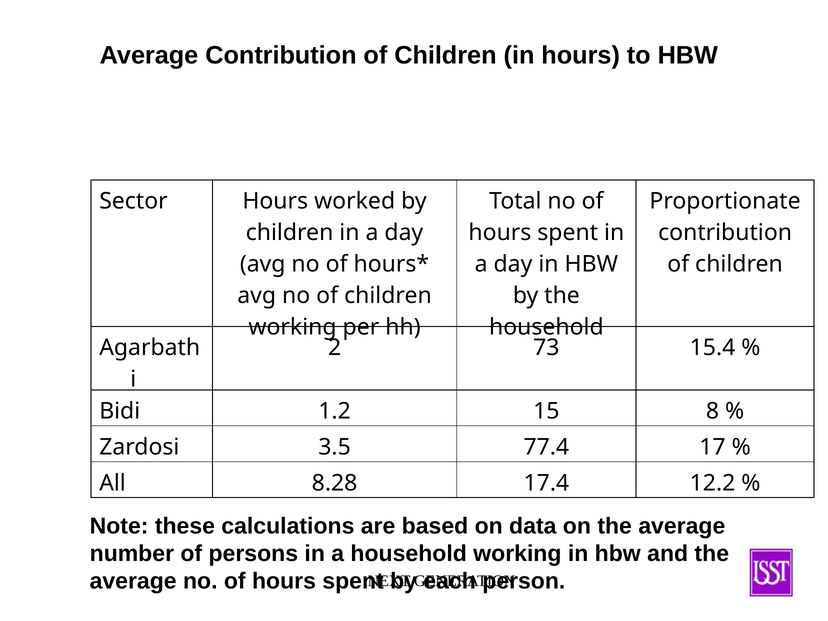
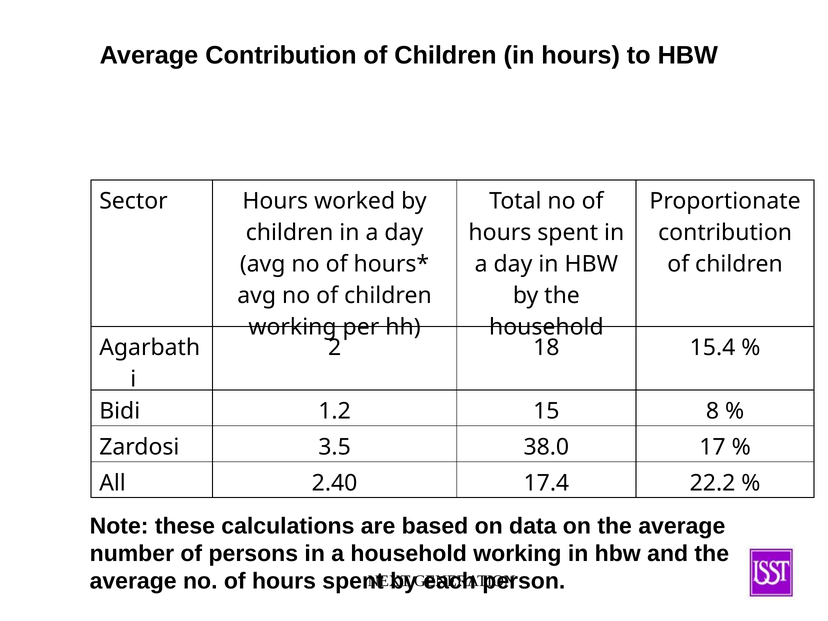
73: 73 -> 18
77.4: 77.4 -> 38.0
8.28: 8.28 -> 2.40
12.2: 12.2 -> 22.2
